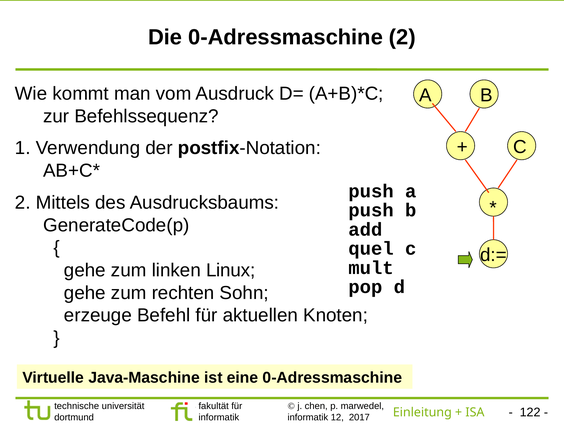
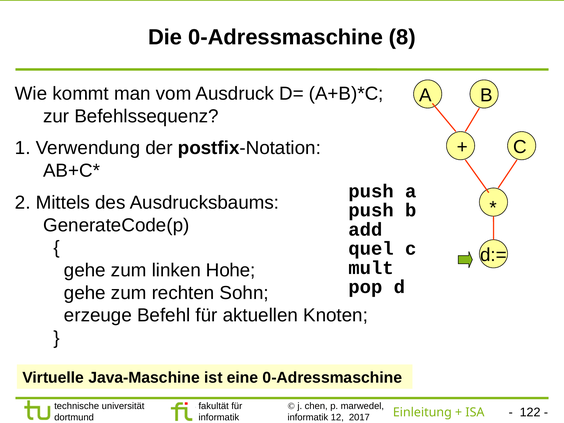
0-Adressmaschine 2: 2 -> 8
Linux: Linux -> Hohe
